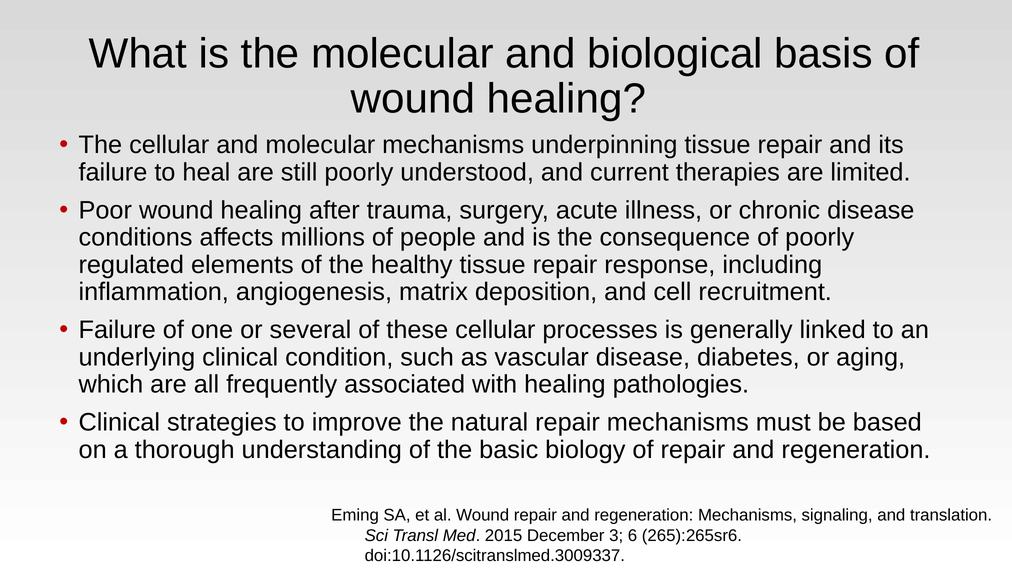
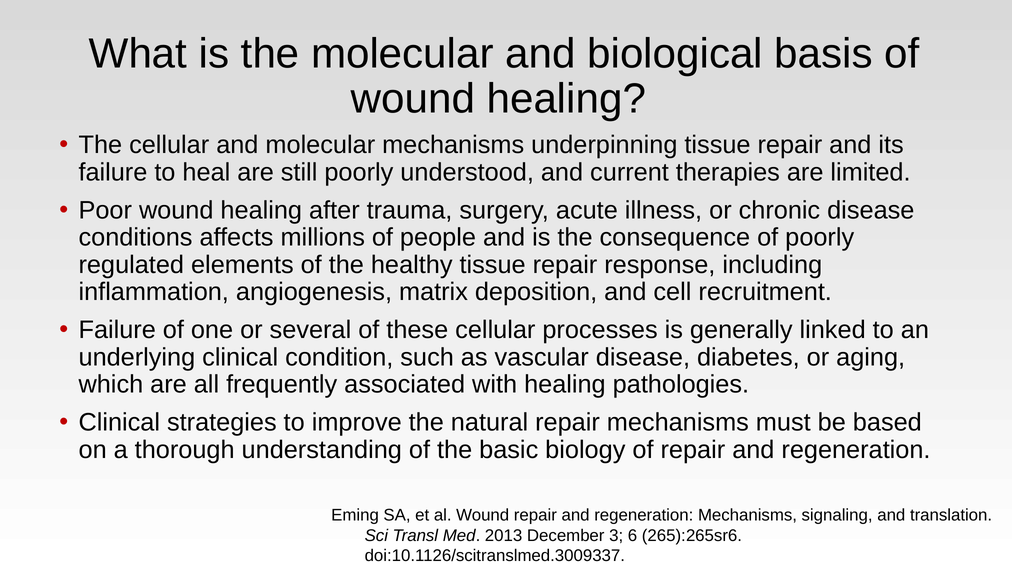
2015: 2015 -> 2013
